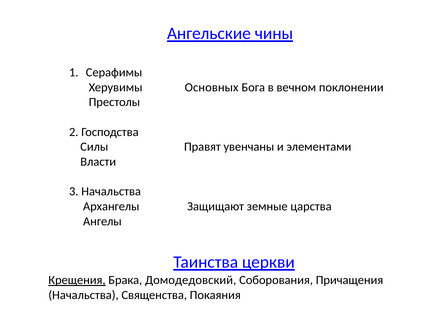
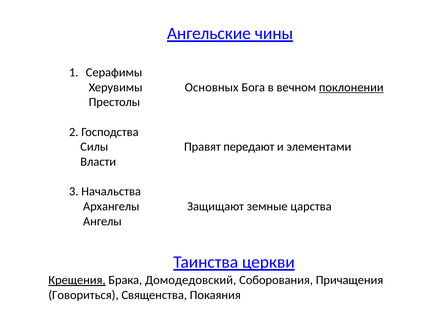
поклонении underline: none -> present
увенчаны: увенчаны -> передают
Начальства at (83, 295): Начальства -> Говориться
